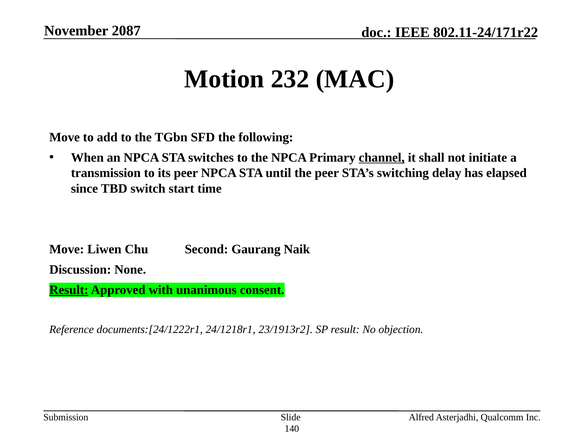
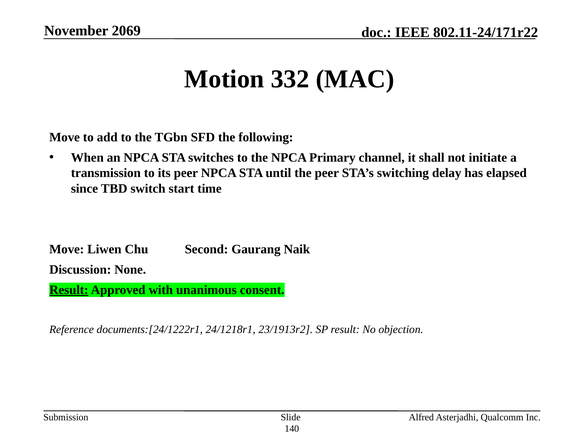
2087: 2087 -> 2069
232: 232 -> 332
channel underline: present -> none
